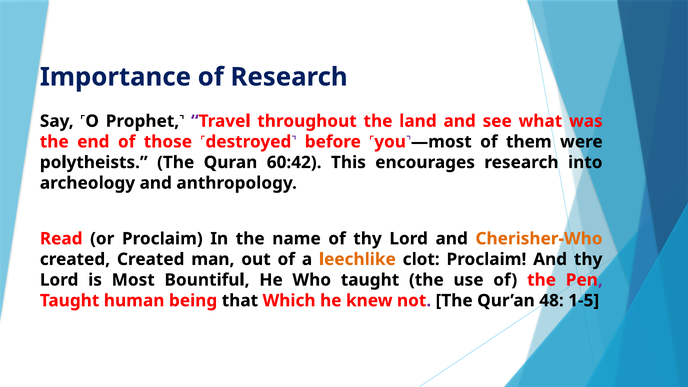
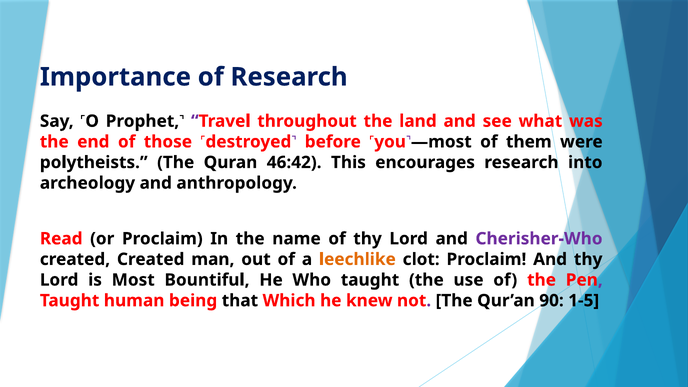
60:42: 60:42 -> 46:42
Cherisher-Who colour: orange -> purple
48: 48 -> 90
